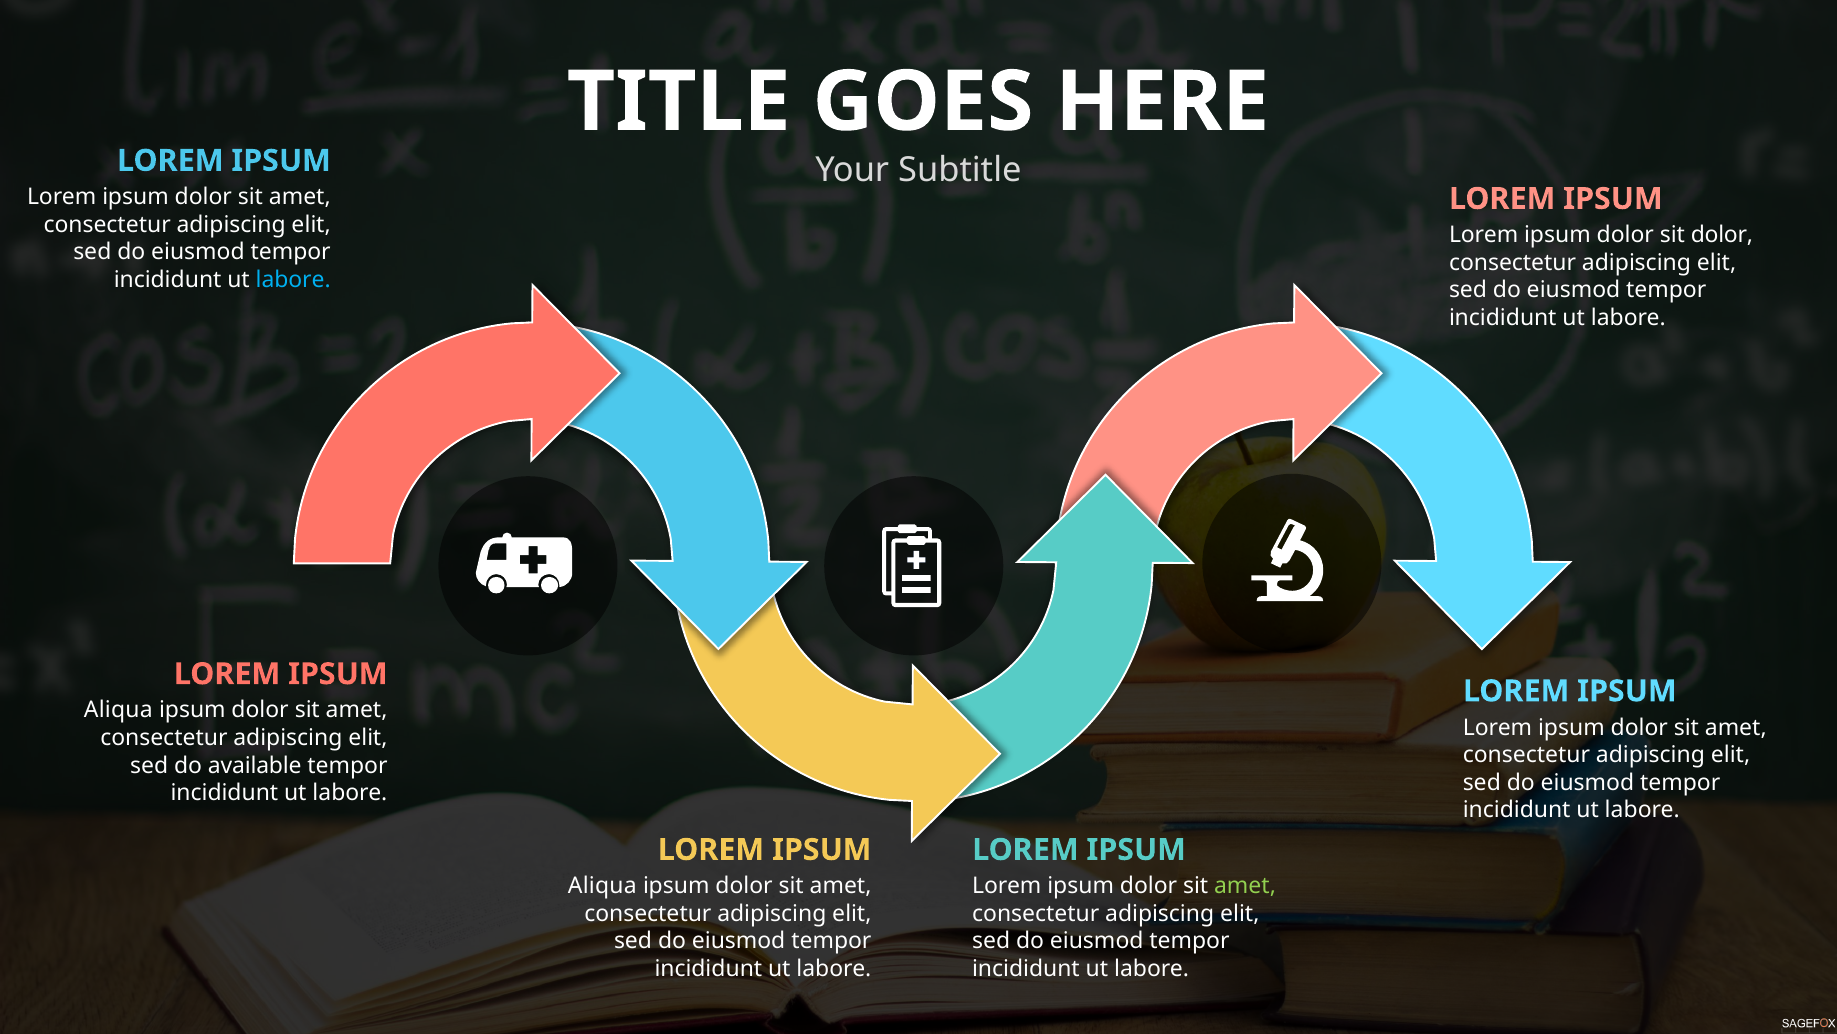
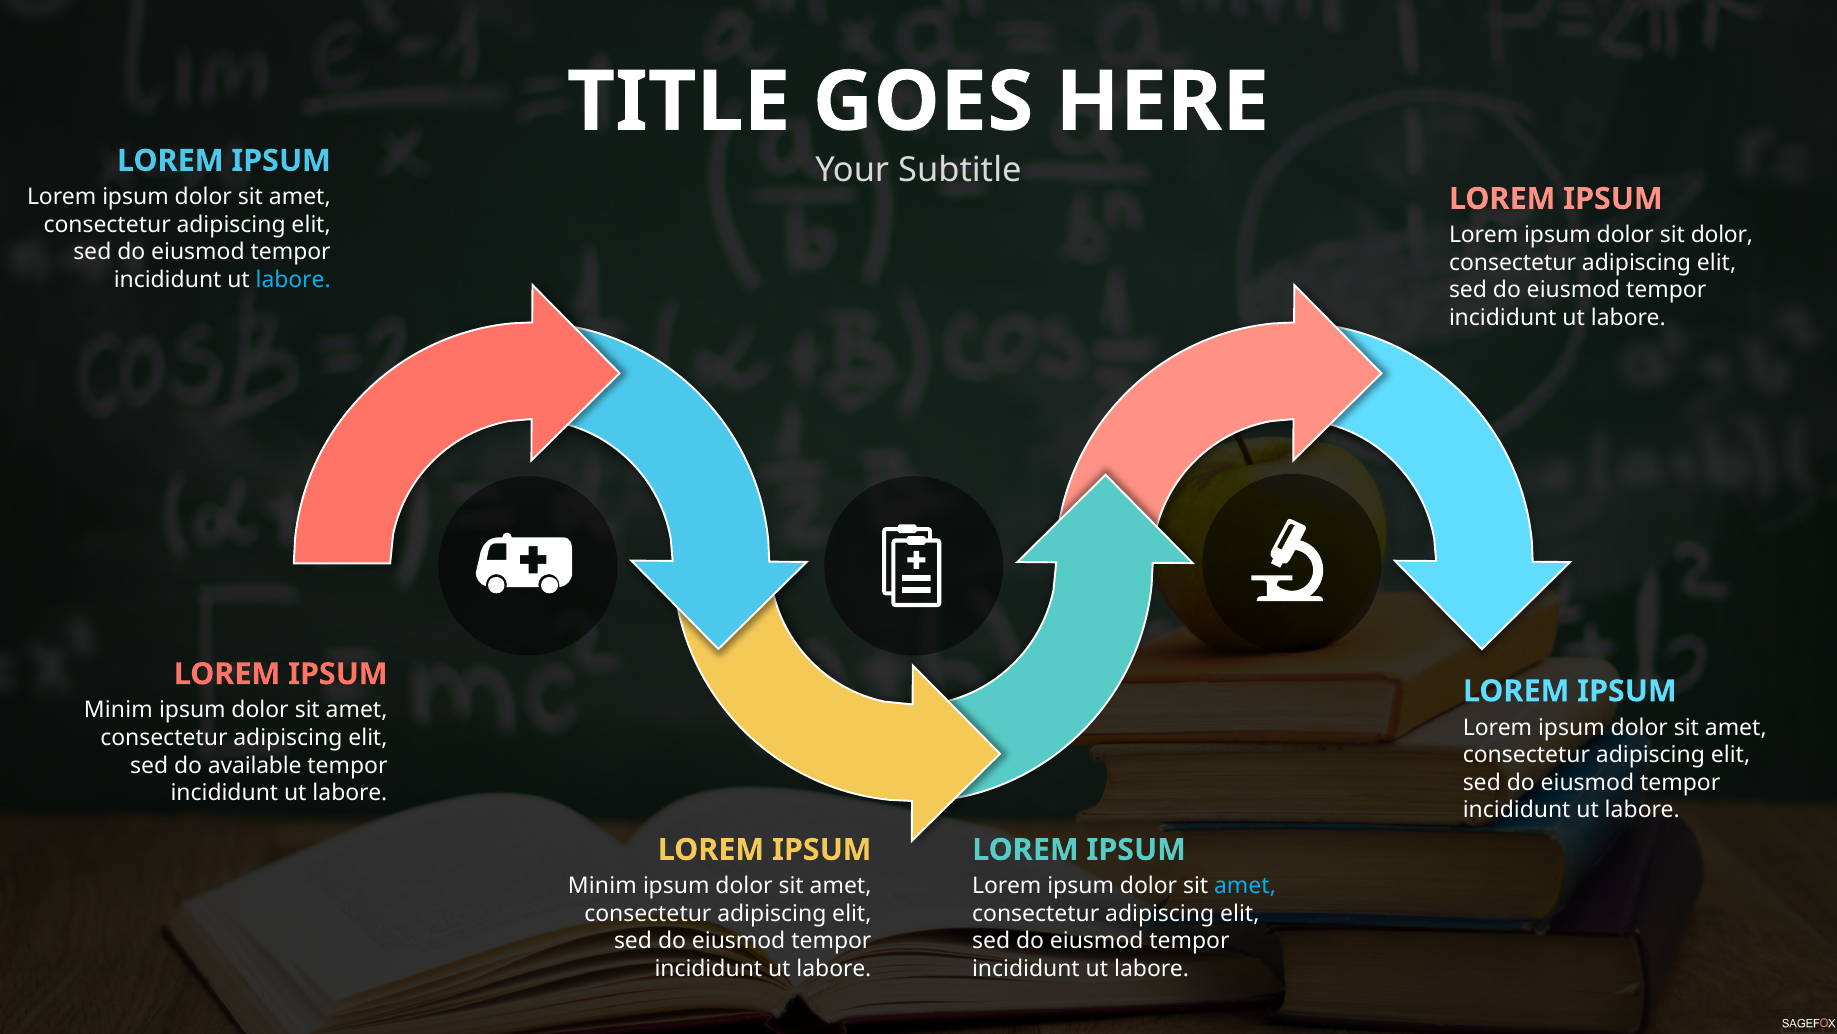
Aliqua at (118, 710): Aliqua -> Minim
Aliqua at (602, 886): Aliqua -> Minim
amet at (1245, 886) colour: light green -> light blue
